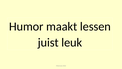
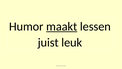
maakt underline: none -> present
